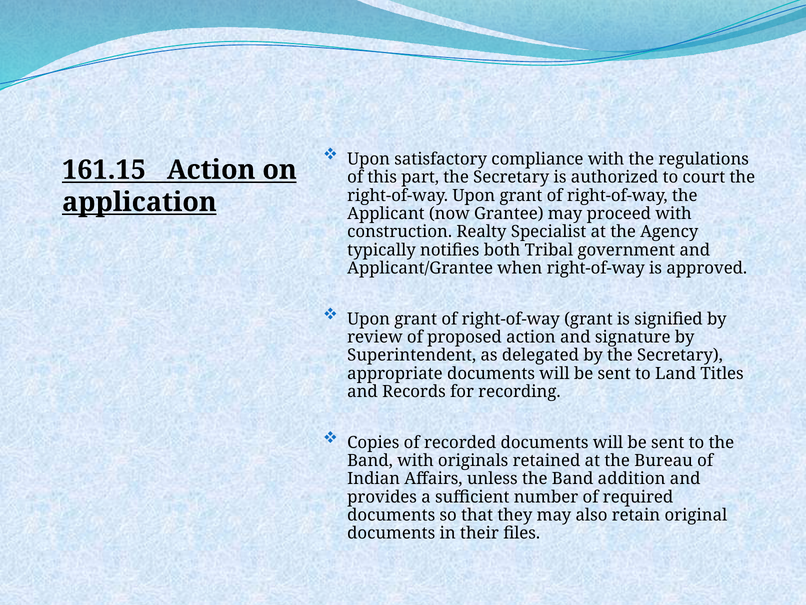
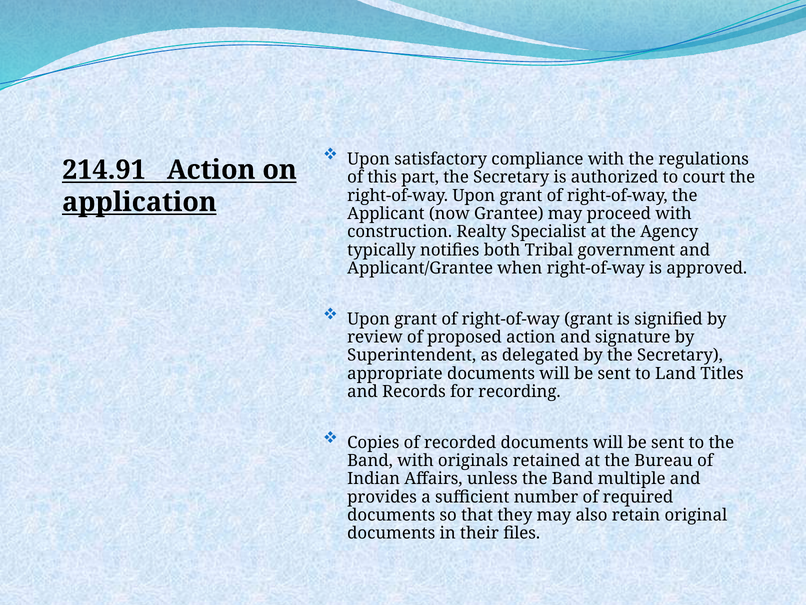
161.15: 161.15 -> 214.91
addition: addition -> multiple
